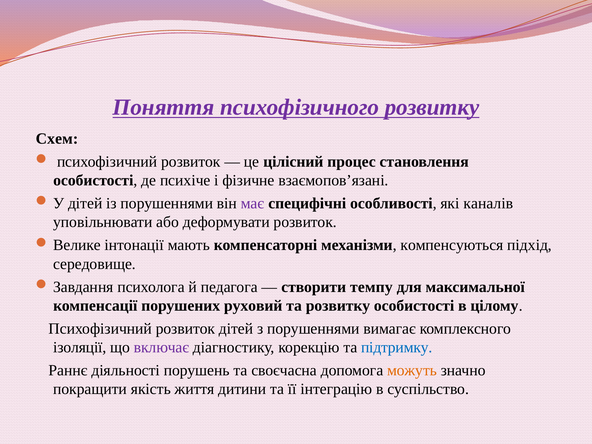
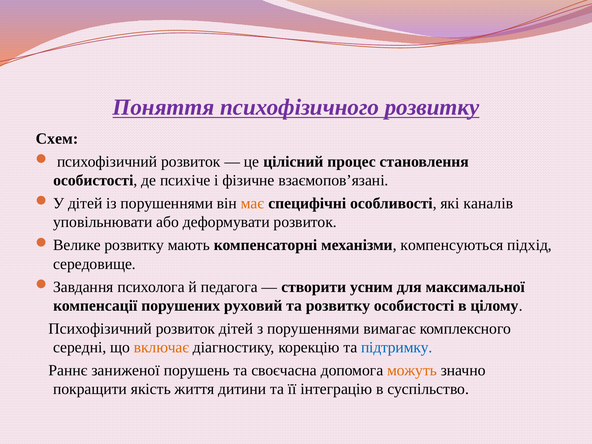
має colour: purple -> orange
інтонації at (134, 245): інтонації -> розвитку
темпу: темпу -> усним
ізоляції: ізоляції -> середні
включає colour: purple -> orange
діяльності: діяльності -> заниженої
